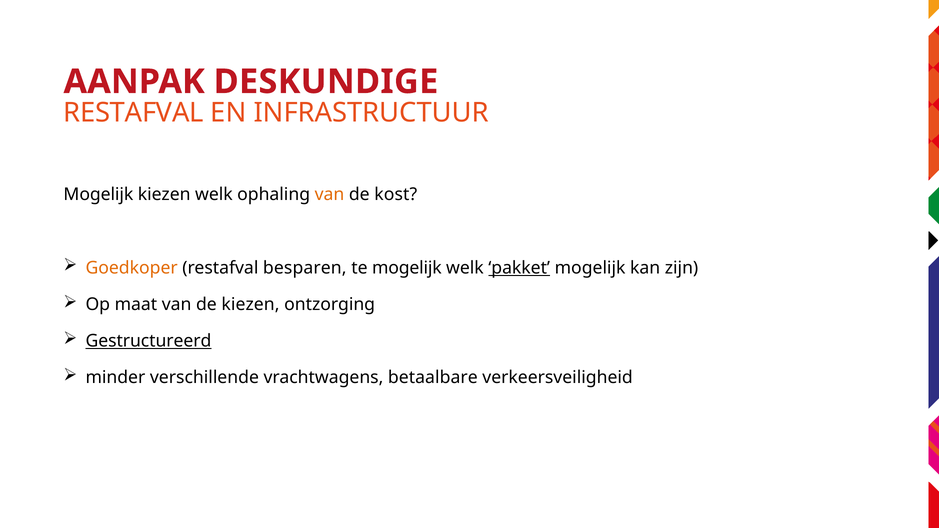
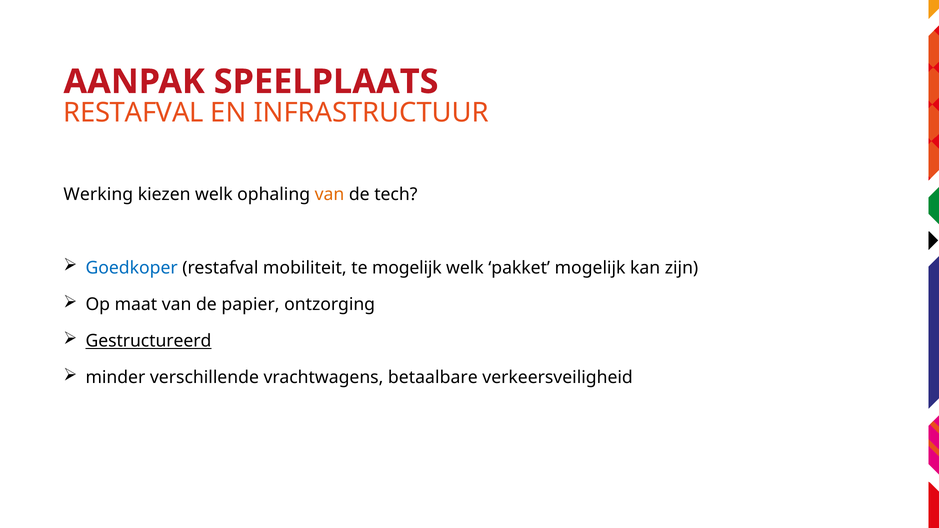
DESKUNDIGE: DESKUNDIGE -> SPEELPLAATS
Mogelijk at (98, 195): Mogelijk -> Werking
kost: kost -> tech
Goedkoper colour: orange -> blue
besparen: besparen -> mobiliteit
pakket underline: present -> none
de kiezen: kiezen -> papier
